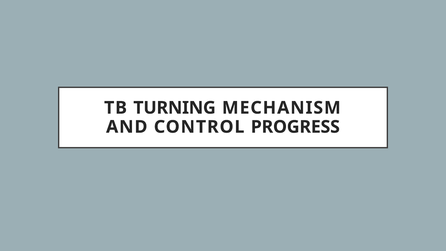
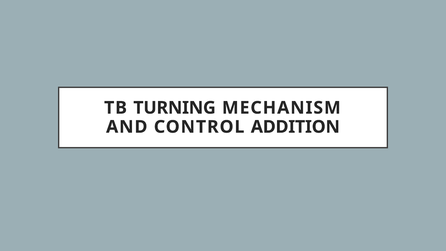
PROGRESS: PROGRESS -> ADDITION
